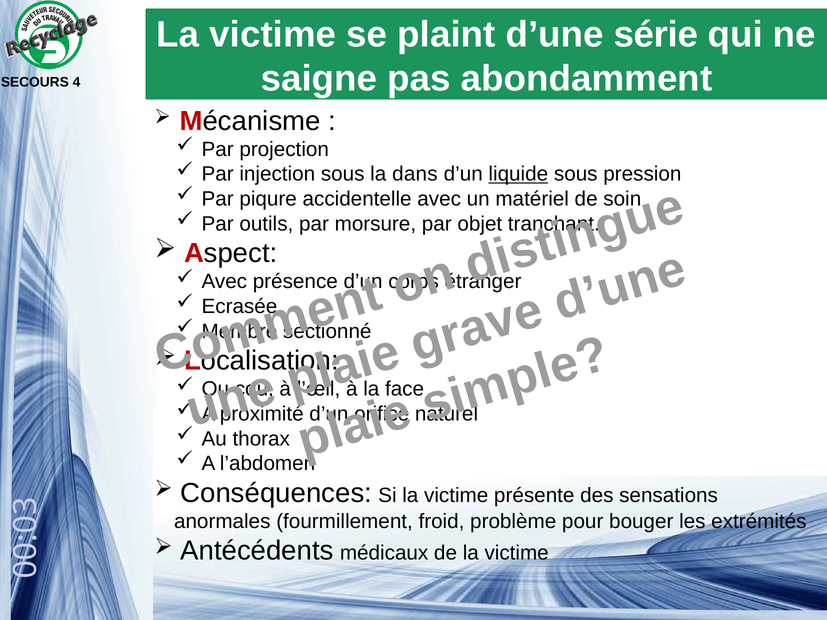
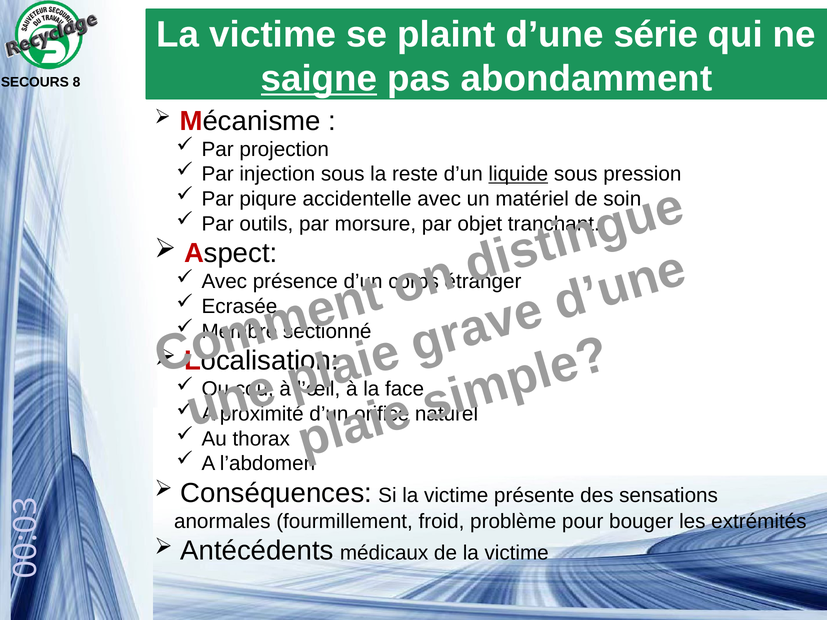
saigne underline: none -> present
4: 4 -> 8
dans: dans -> reste
